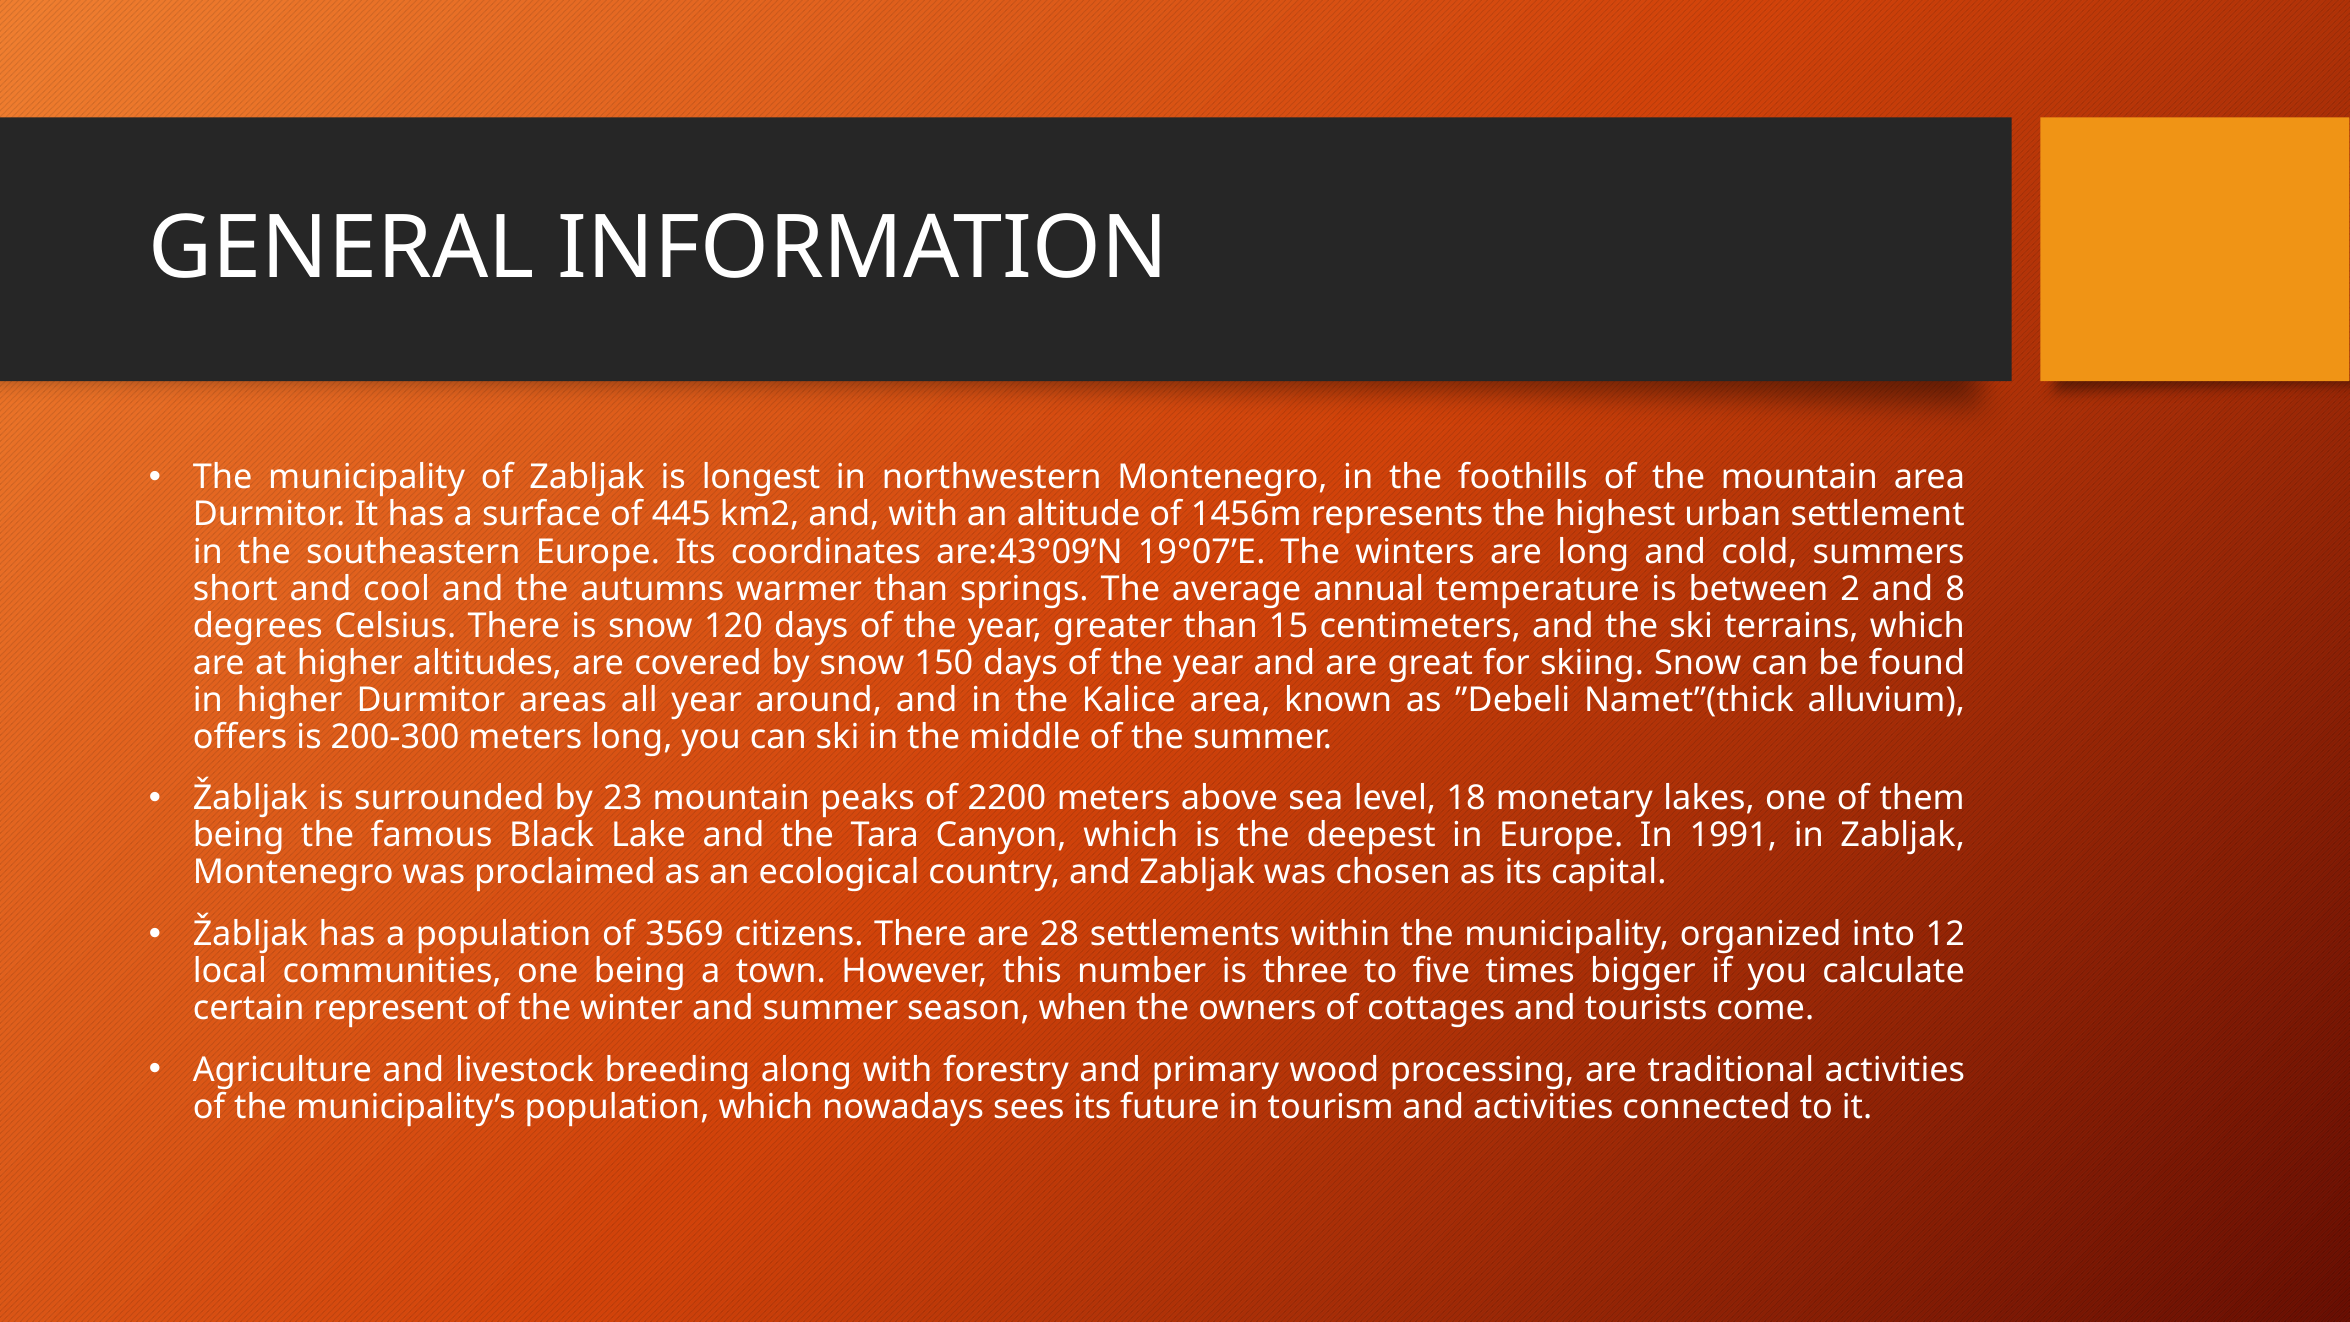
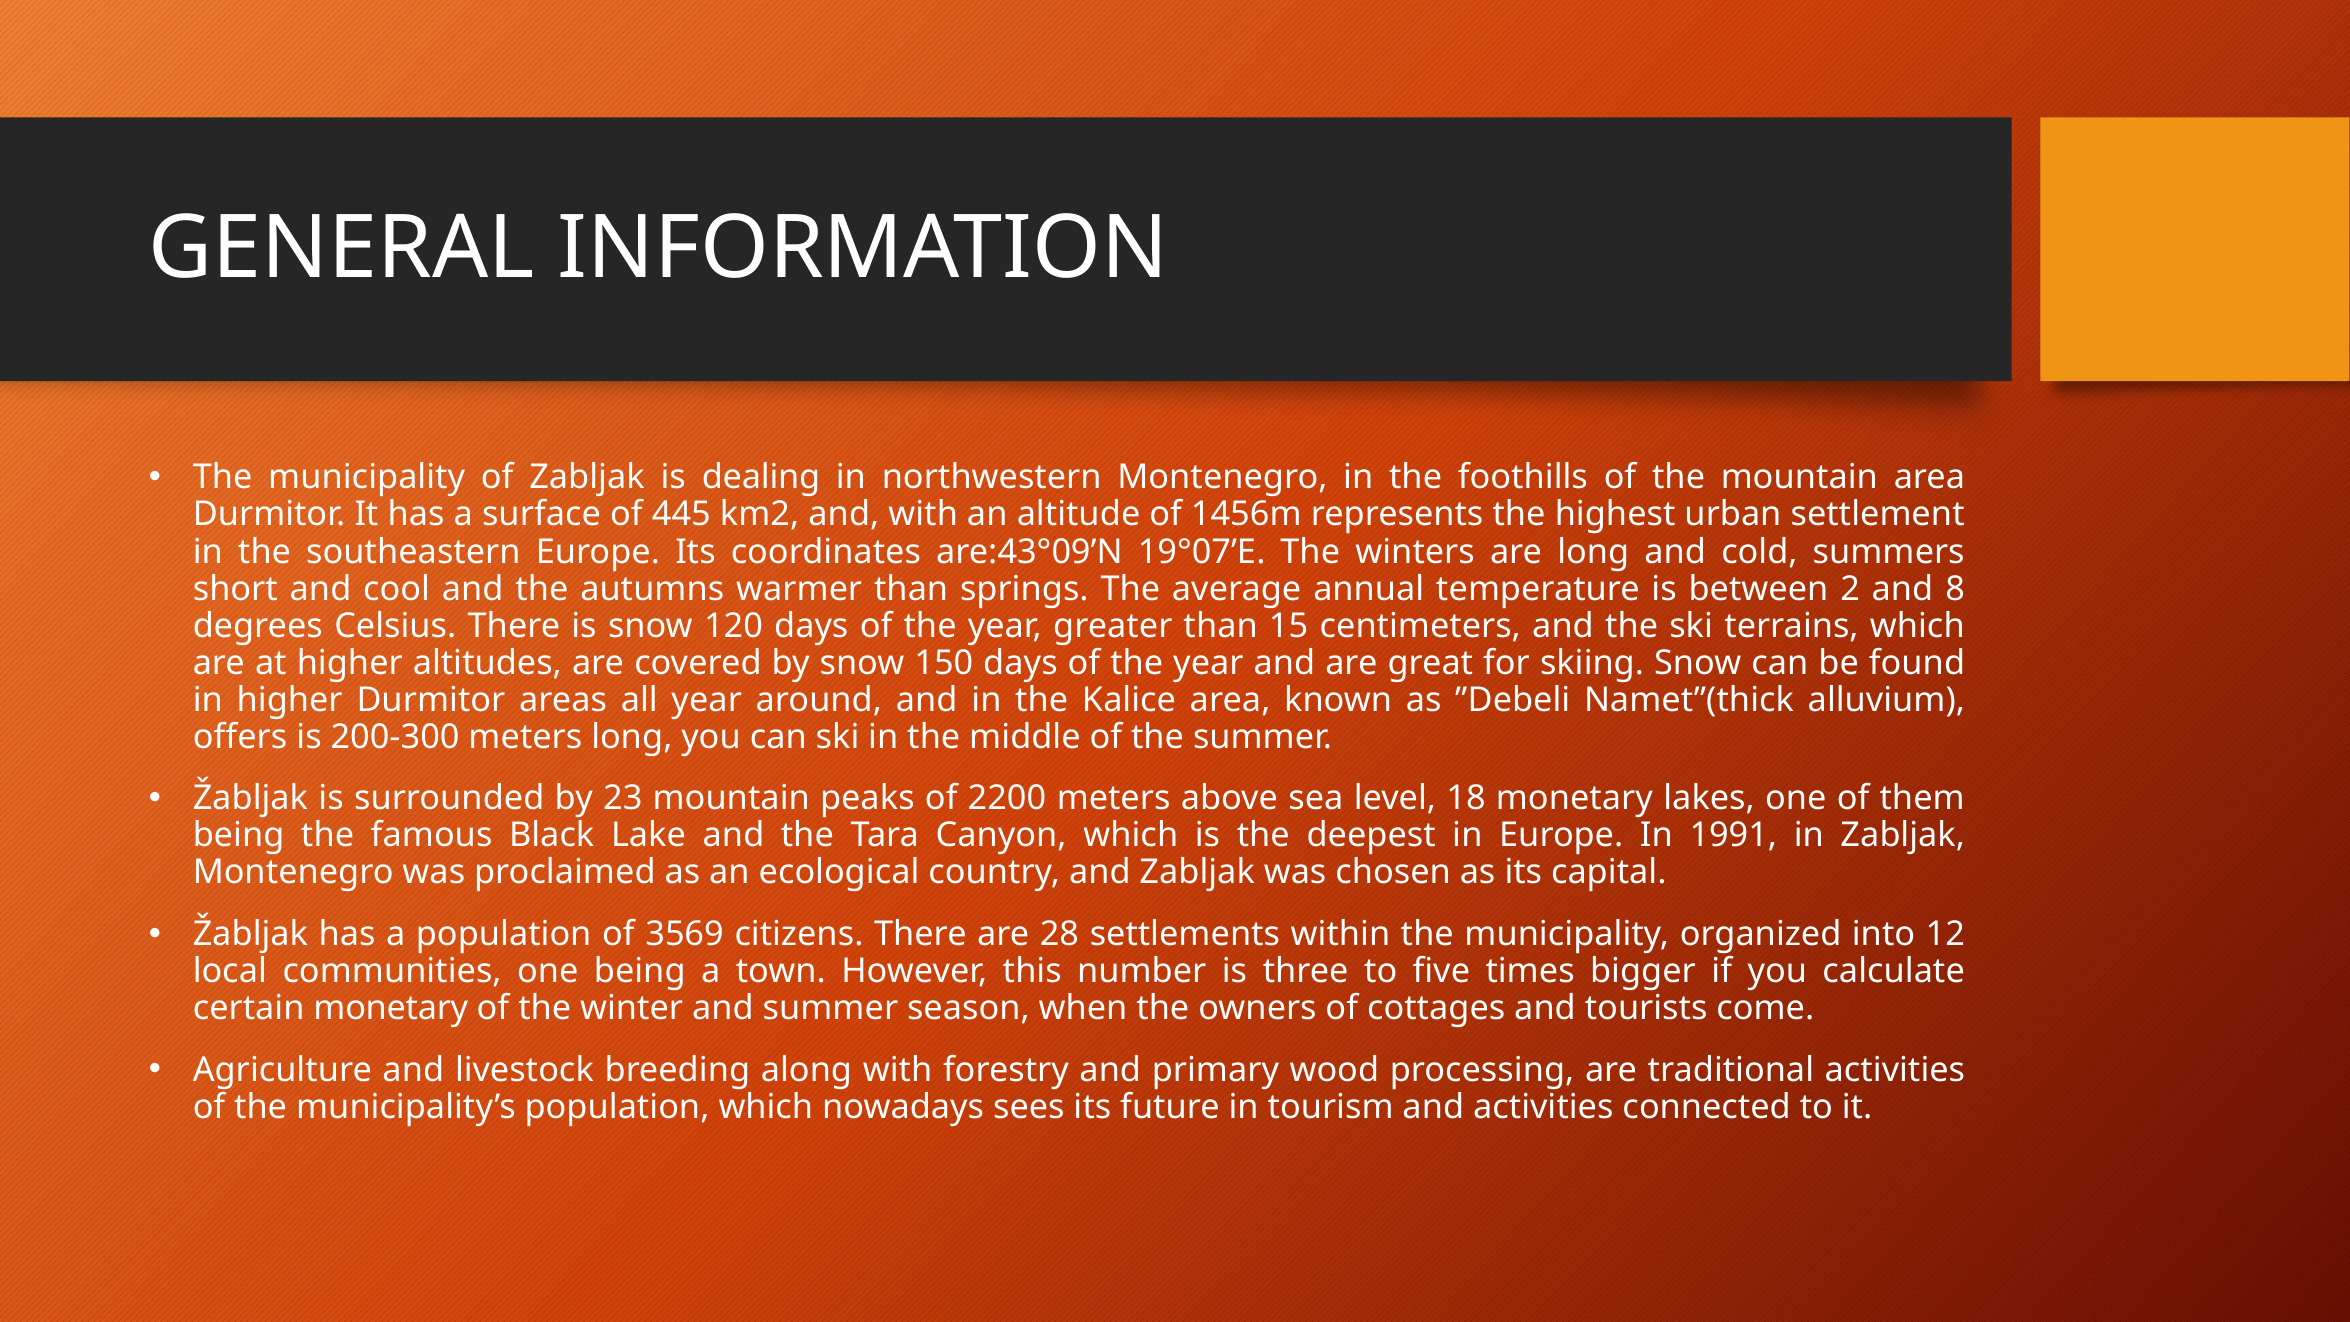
longest: longest -> dealing
certain represent: represent -> monetary
